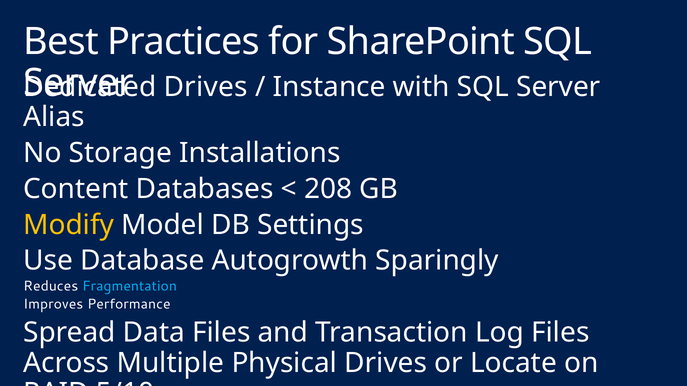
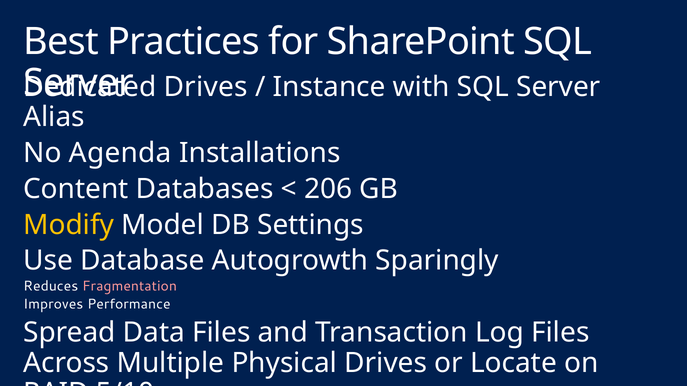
Storage: Storage -> Agenda
208: 208 -> 206
Fragmentation colour: light blue -> pink
